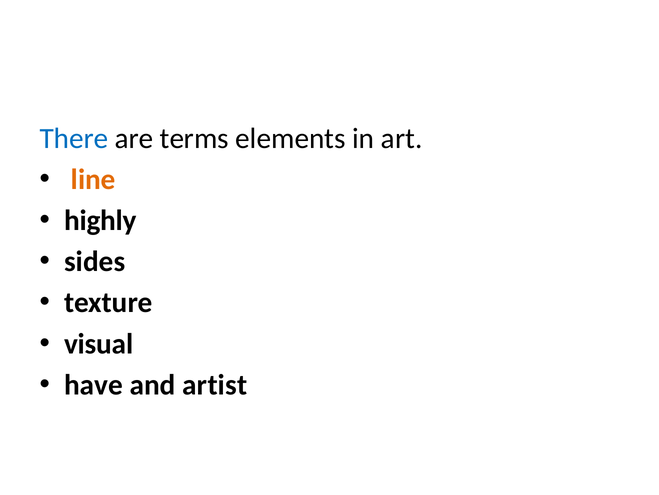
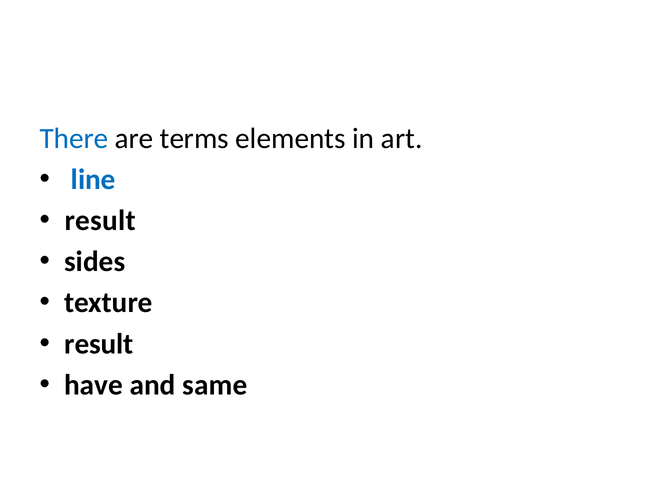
line colour: orange -> blue
highly at (100, 220): highly -> result
visual at (99, 343): visual -> result
artist: artist -> same
